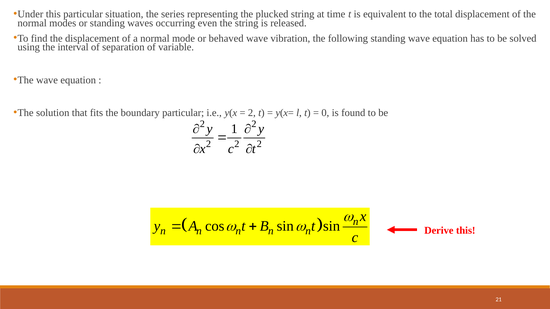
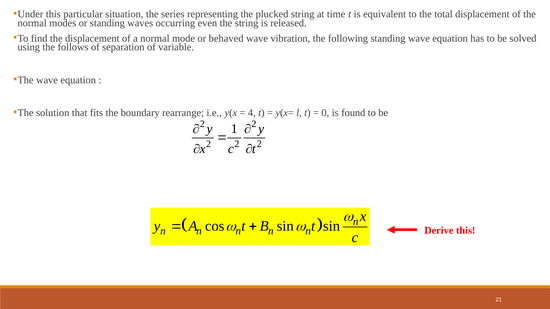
interval: interval -> follows
boundary particular: particular -> rearrange
2 at (252, 113): 2 -> 4
